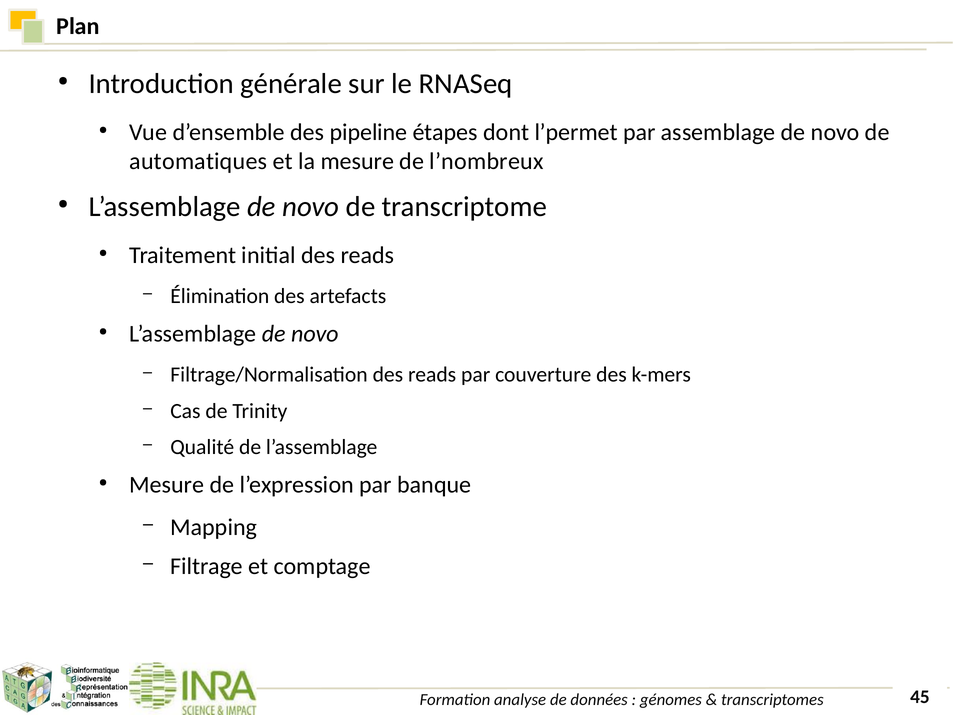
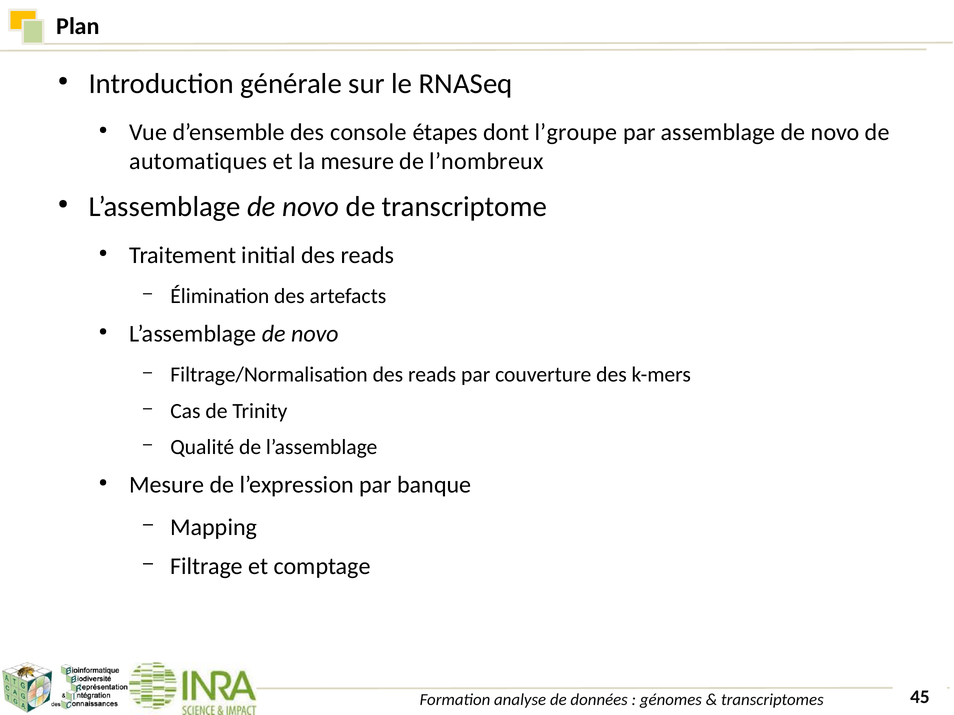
pipeline: pipeline -> console
l’permet: l’permet -> l’groupe
